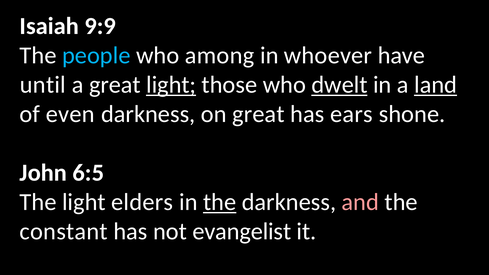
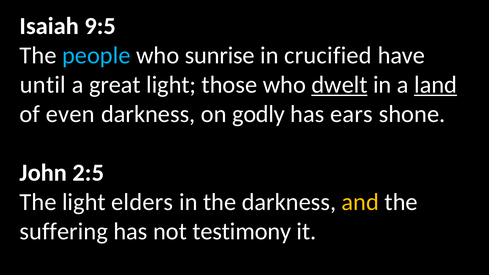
9:9: 9:9 -> 9:5
among: among -> sunrise
whoever: whoever -> crucified
light at (171, 85) underline: present -> none
on great: great -> godly
6:5: 6:5 -> 2:5
the at (220, 202) underline: present -> none
and colour: pink -> yellow
constant: constant -> suffering
evangelist: evangelist -> testimony
